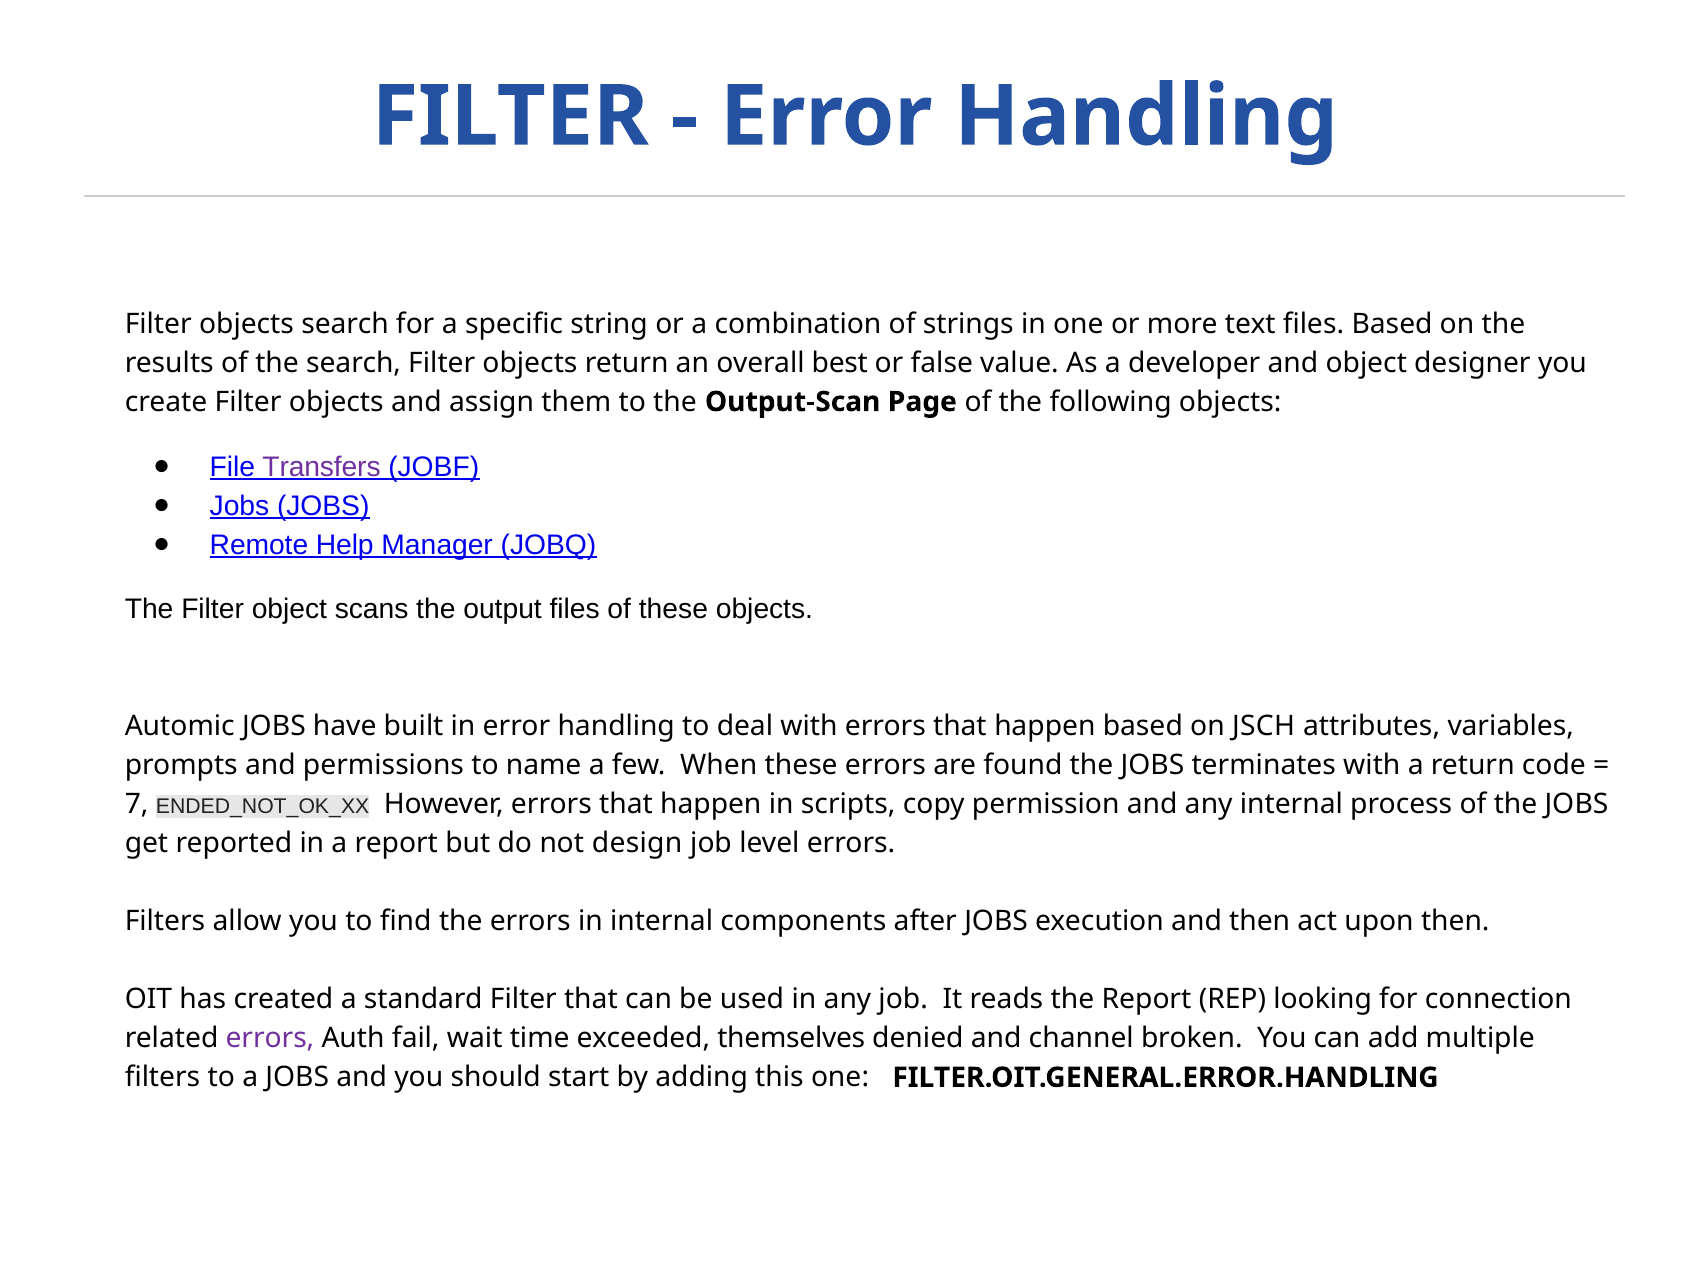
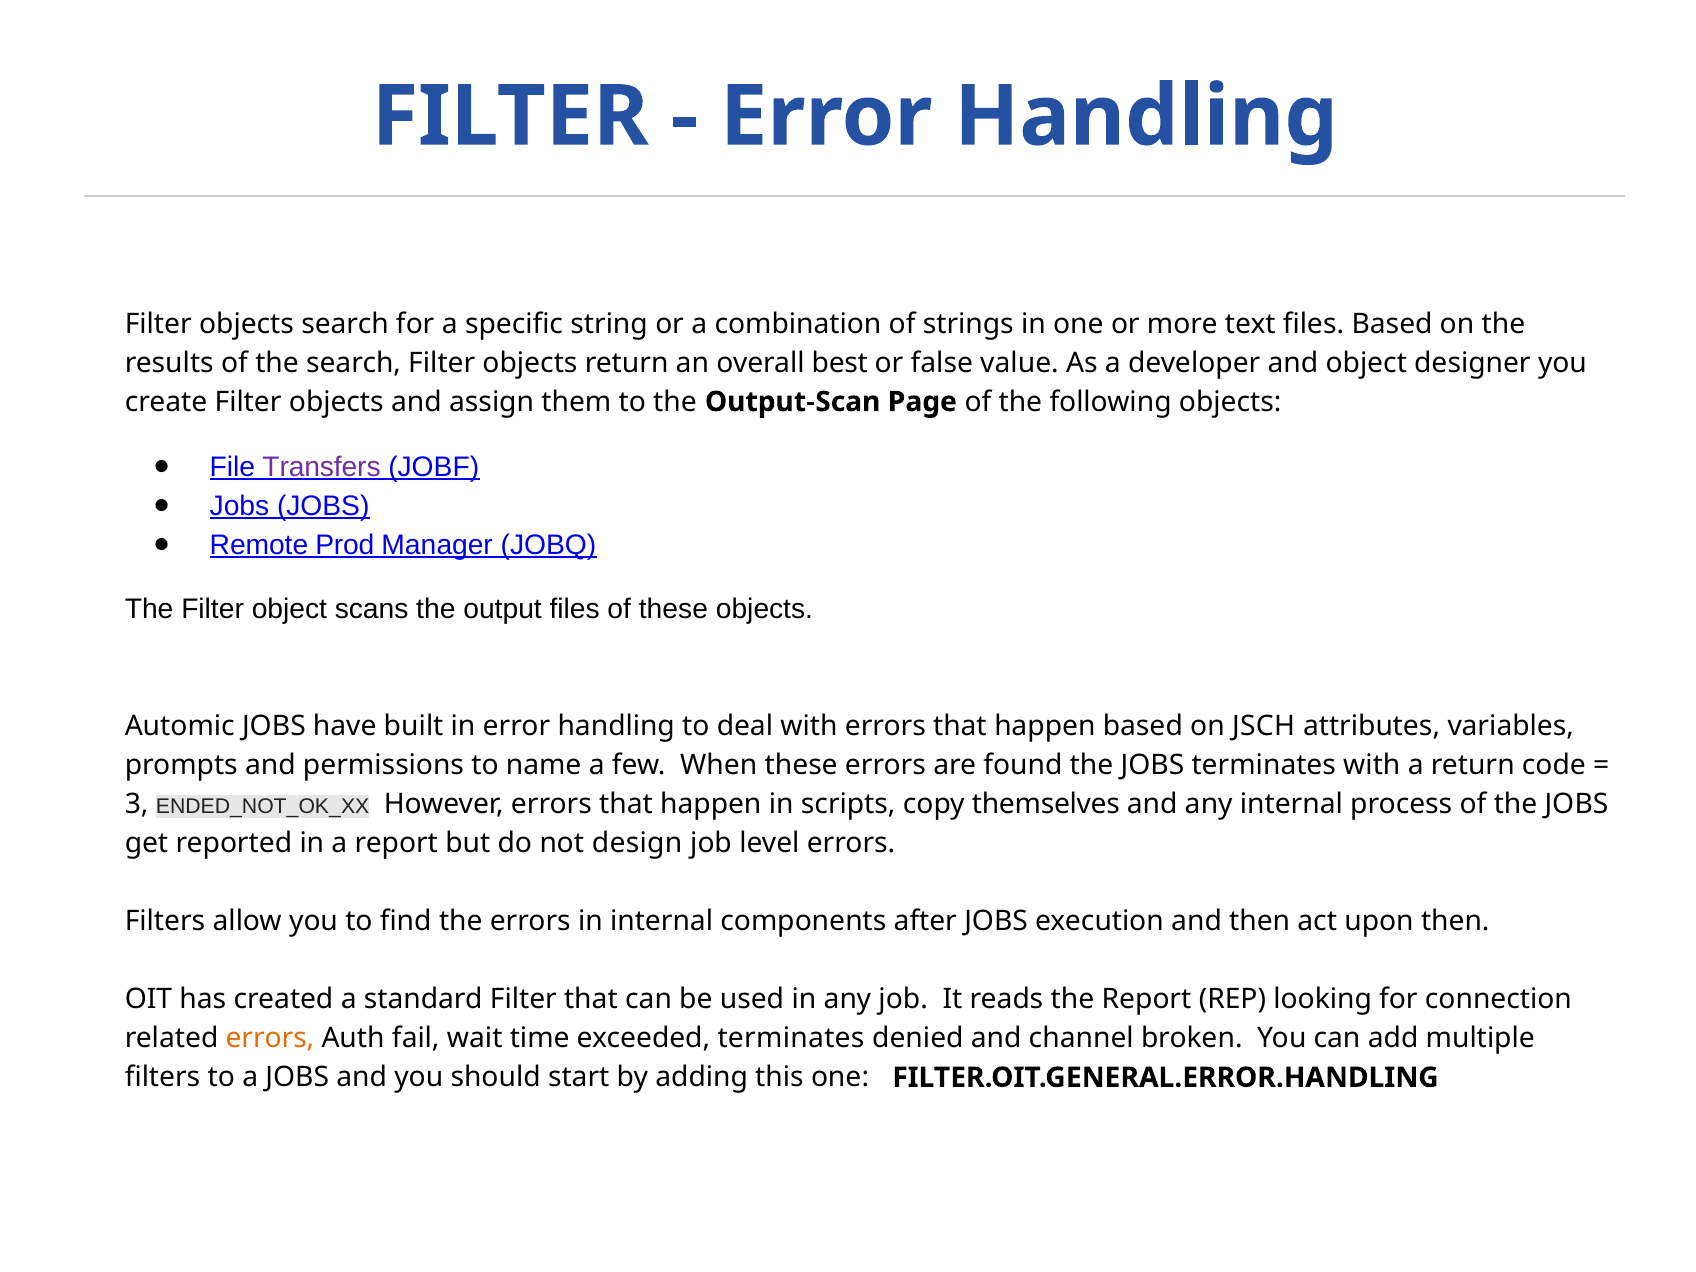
Help: Help -> Prod
7: 7 -> 3
permission: permission -> themselves
errors at (270, 1039) colour: purple -> orange
exceeded themselves: themselves -> terminates
